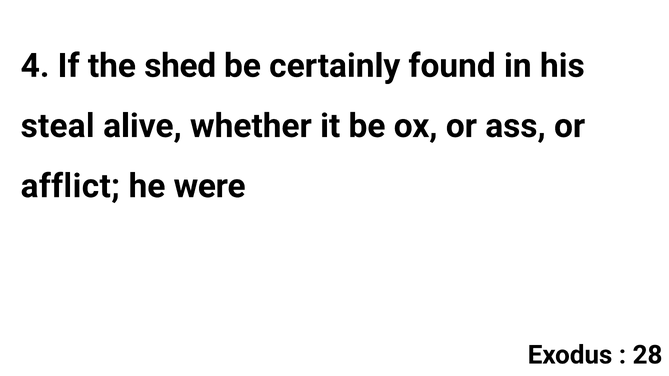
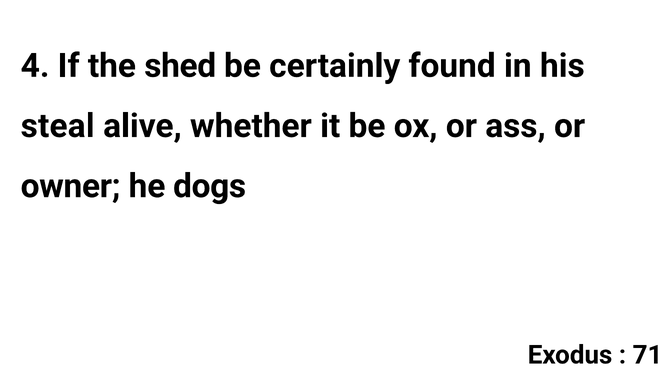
afflict: afflict -> owner
were: were -> dogs
28: 28 -> 71
